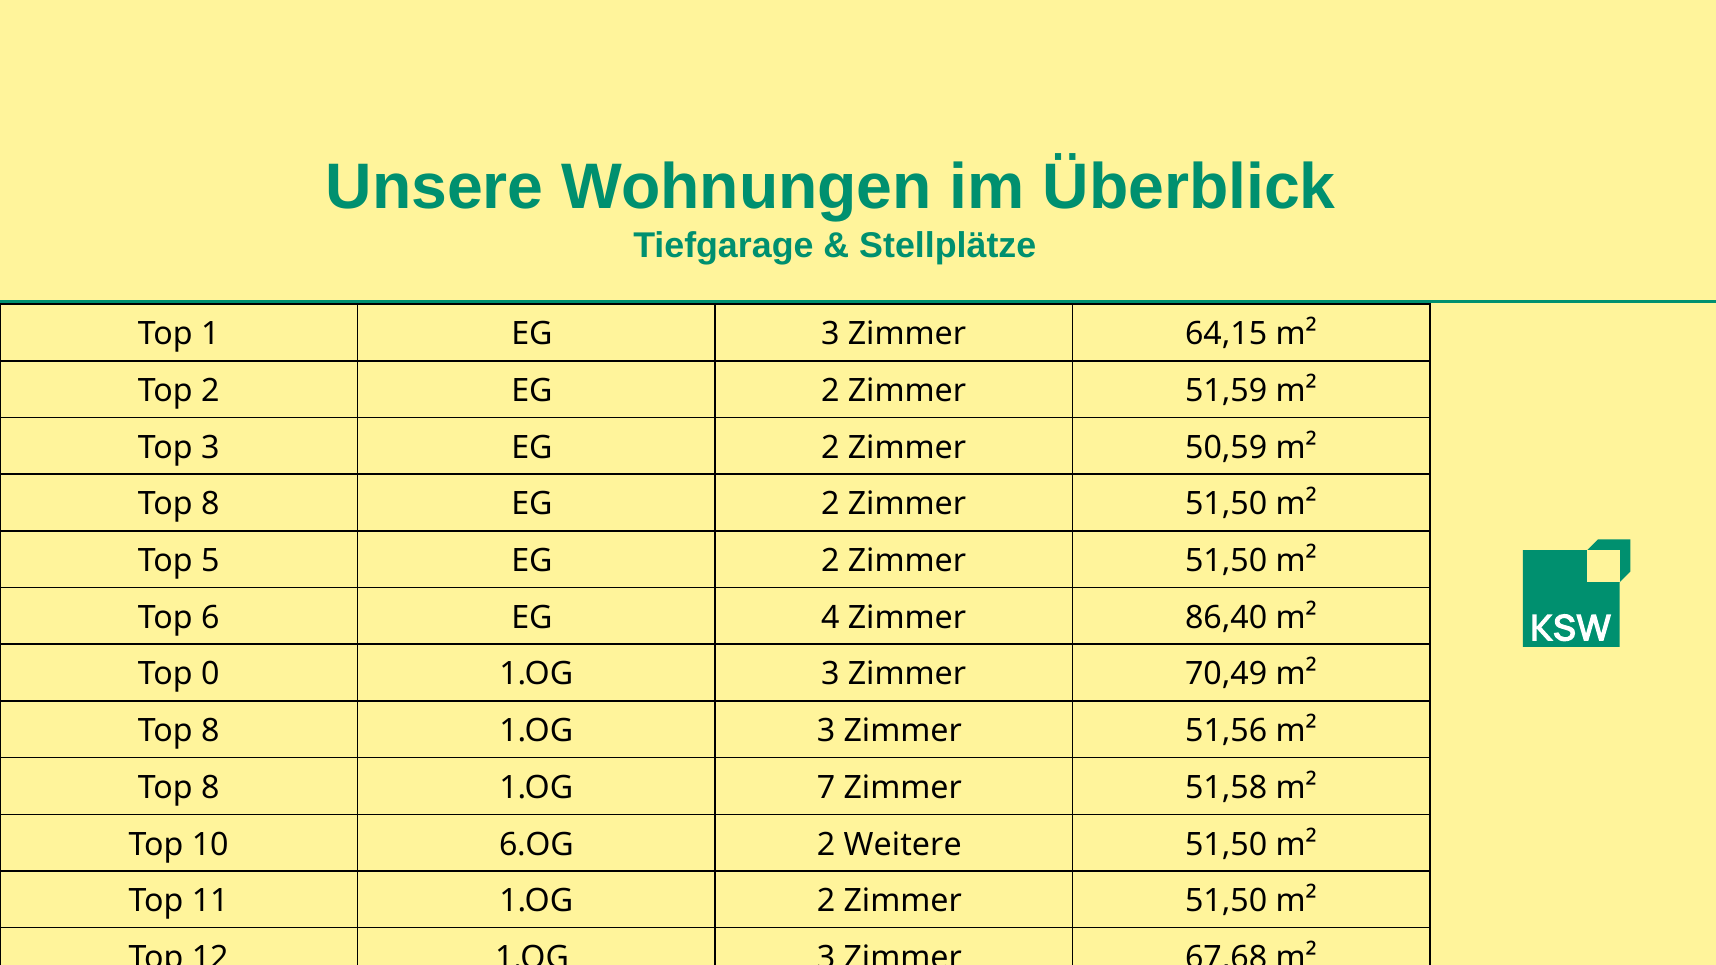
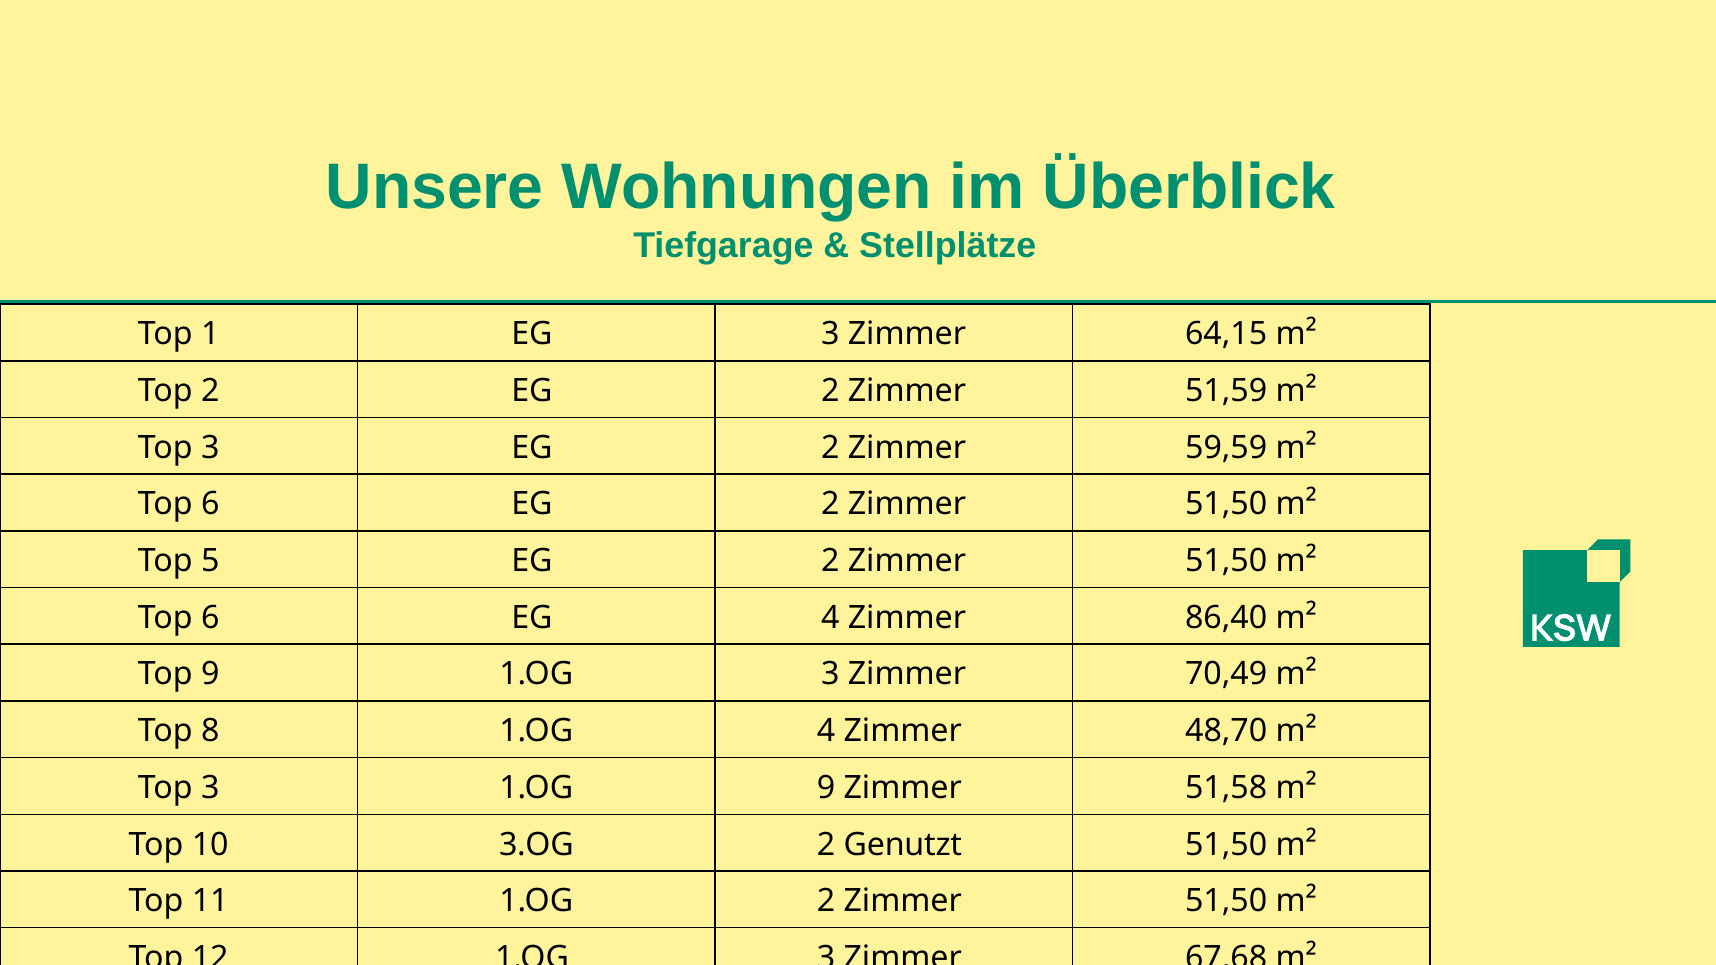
50,59: 50,59 -> 59,59
8 at (210, 504): 8 -> 6
Top 0: 0 -> 9
8 1.OG 3: 3 -> 4
51,56: 51,56 -> 48,70
8 at (210, 788): 8 -> 3
1.OG 7: 7 -> 9
6.OG: 6.OG -> 3.OG
Weitere: Weitere -> Genutzt
